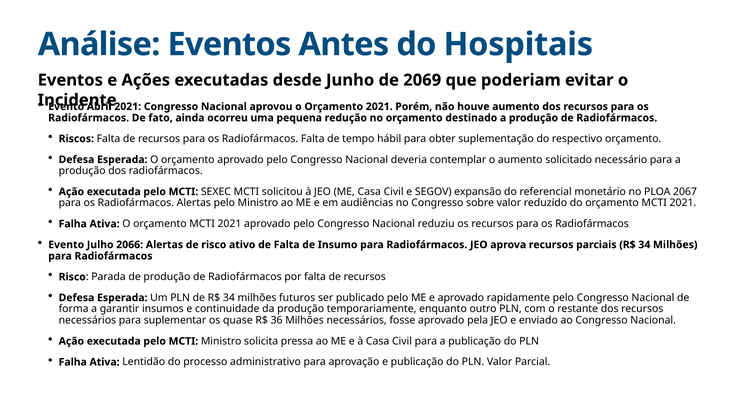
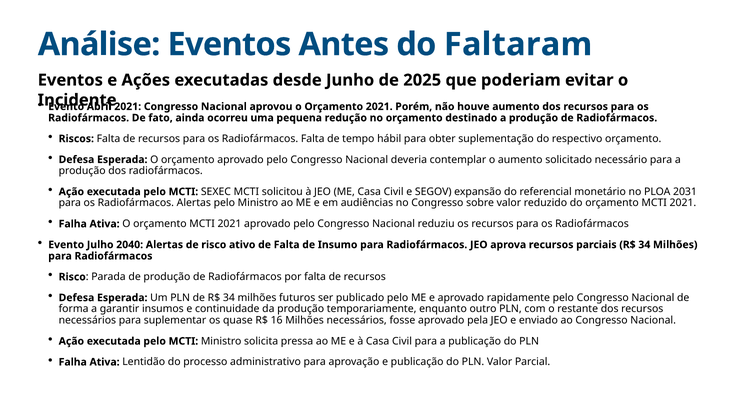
Hospitais: Hospitais -> Faltaram
2069: 2069 -> 2025
2067: 2067 -> 2031
2066: 2066 -> 2040
36: 36 -> 16
